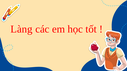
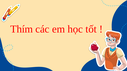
Làng: Làng -> Thím
